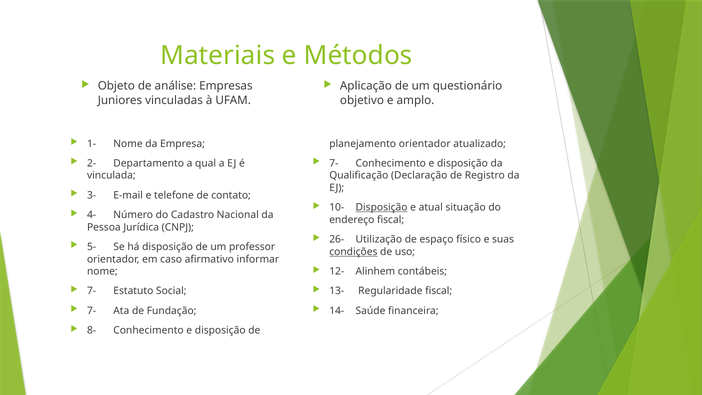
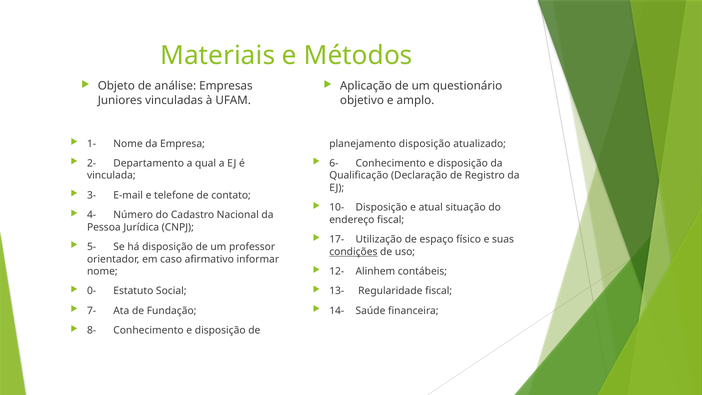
planejamento orientador: orientador -> disposição
7- at (334, 163): 7- -> 6-
Disposição at (382, 207) underline: present -> none
26-: 26- -> 17-
7- at (92, 291): 7- -> 0-
